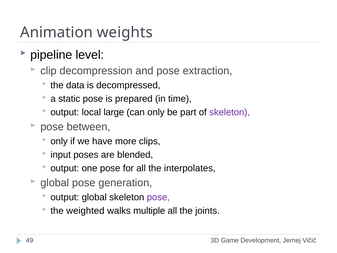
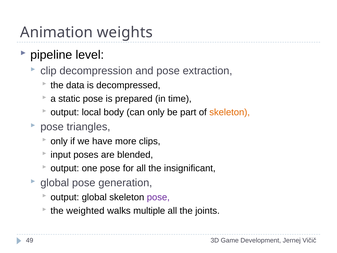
large: large -> body
skeleton at (230, 112) colour: purple -> orange
between: between -> triangles
interpolates: interpolates -> insignificant
